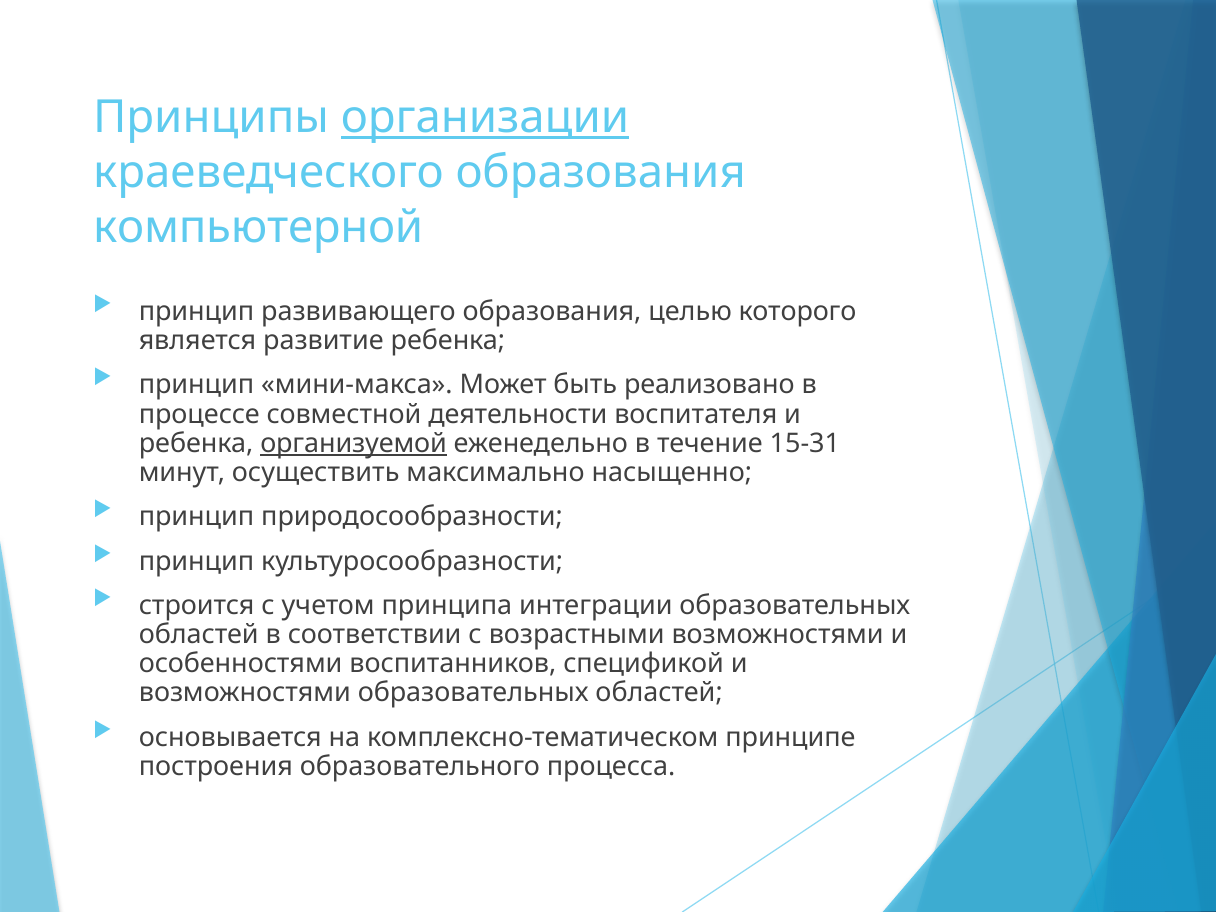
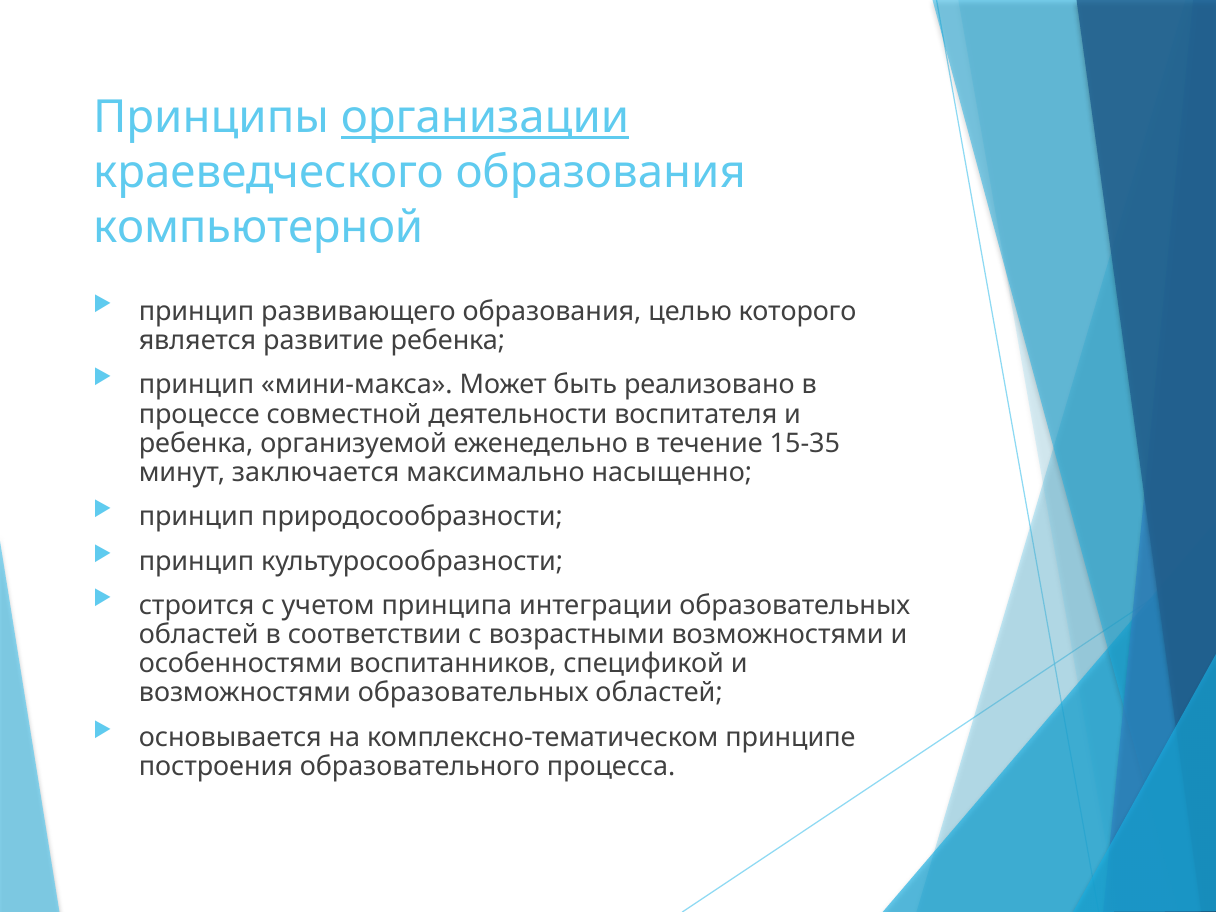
организуемой underline: present -> none
15-31: 15-31 -> 15-35
осуществить: осуществить -> заключается
